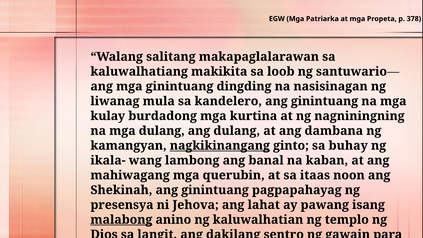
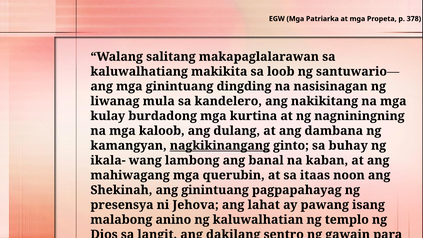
kandelero ang ginintuang: ginintuang -> nakikitang
mga dulang: dulang -> kaloob
malabong underline: present -> none
